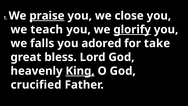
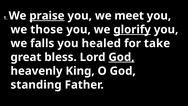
close: close -> meet
teach: teach -> those
adored: adored -> healed
God at (121, 57) underline: none -> present
King underline: present -> none
crucified: crucified -> standing
